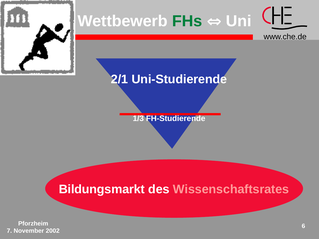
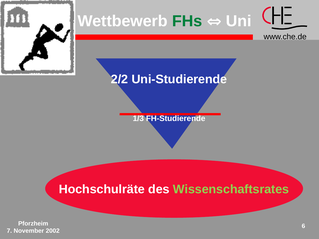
2/1: 2/1 -> 2/2
Bildungsmarkt: Bildungsmarkt -> Hochschulräte
Wissenschaftsrates colour: pink -> light green
